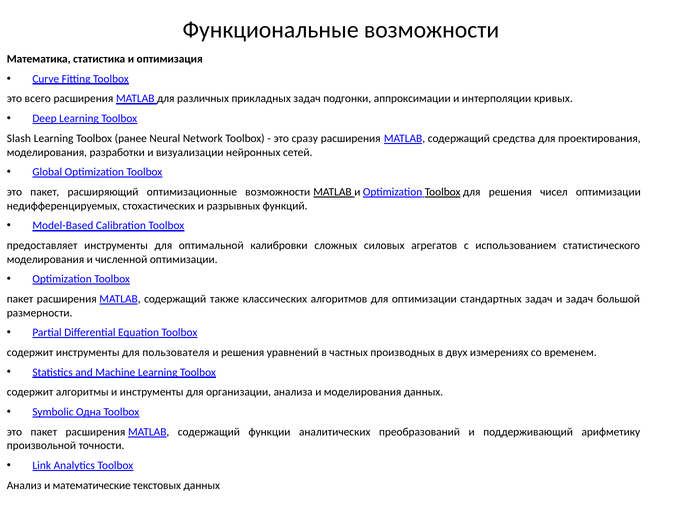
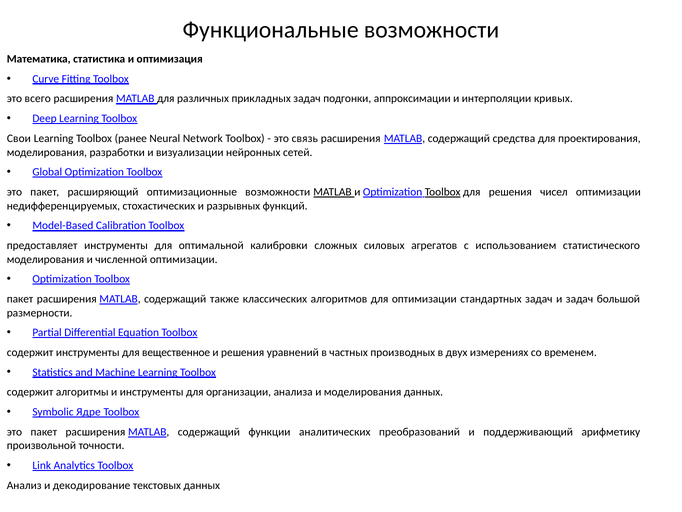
Slash: Slash -> Свои
сразу: сразу -> связь
пользователя: пользователя -> вещественное
Одна: Одна -> Ядре
математические: математические -> декодирование
